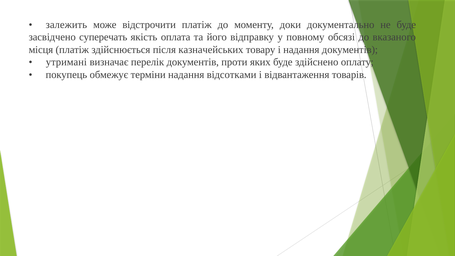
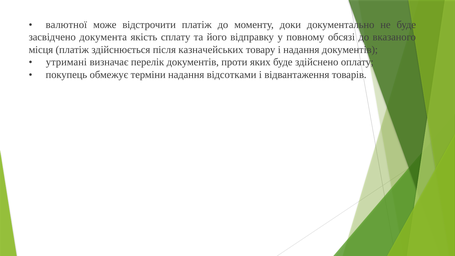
залежить: залежить -> валютної
суперечать: суперечать -> документа
оплата: оплата -> сплату
